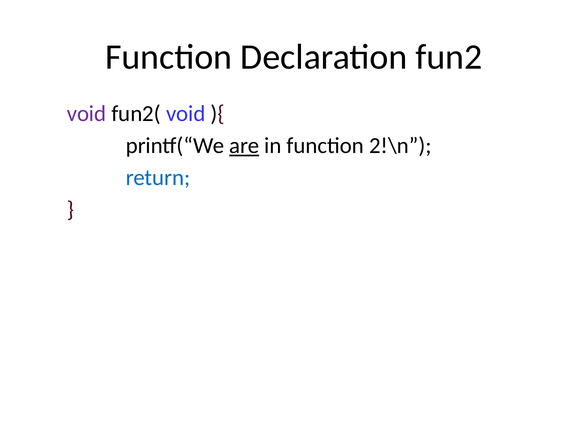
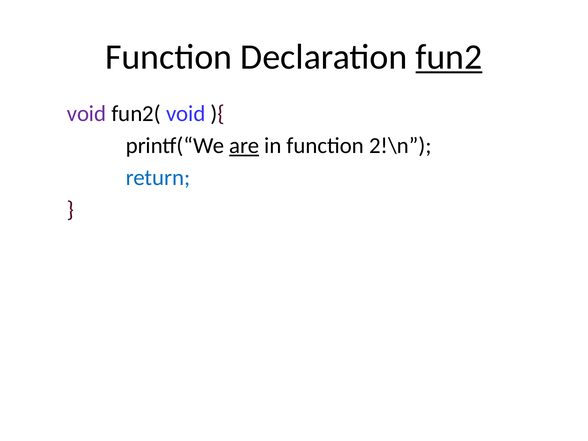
fun2 underline: none -> present
